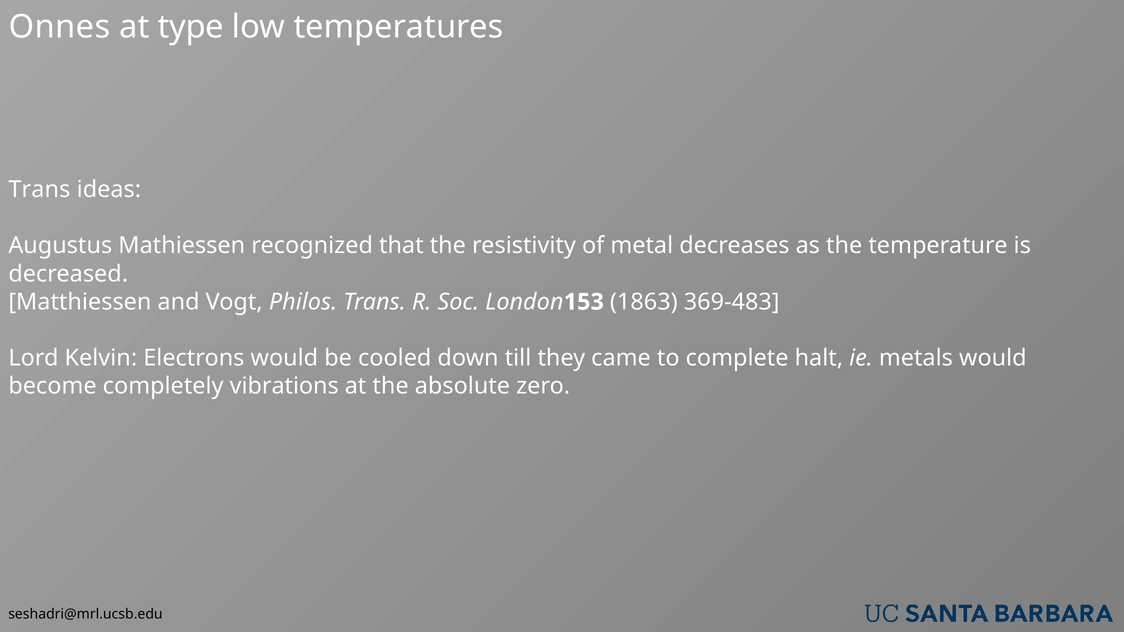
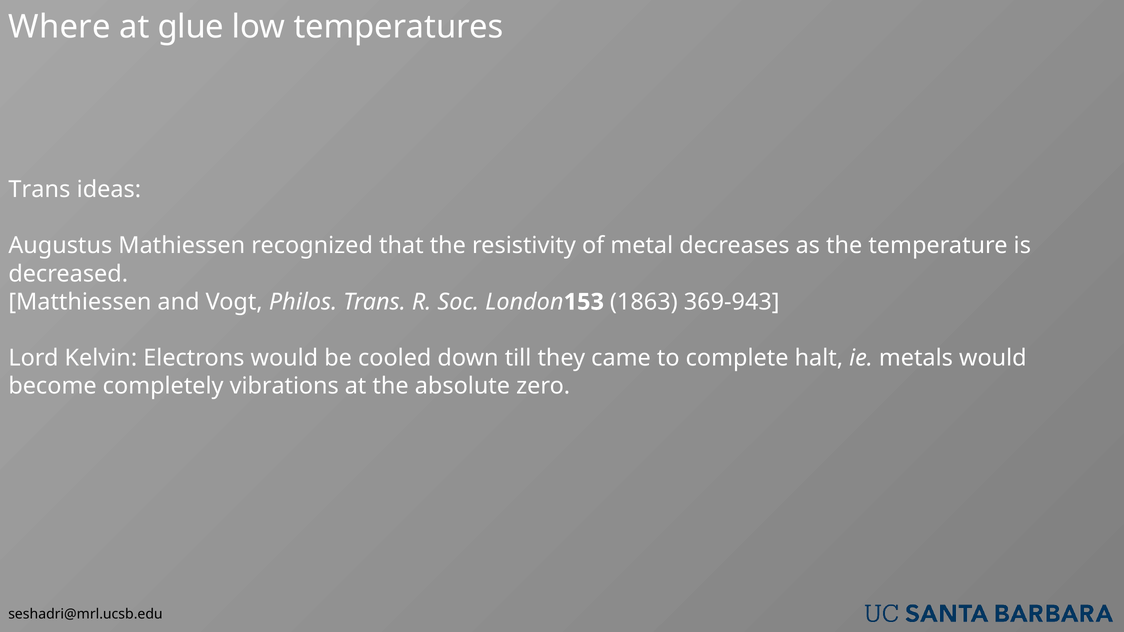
Onnes: Onnes -> Where
type: type -> glue
369-483: 369-483 -> 369-943
